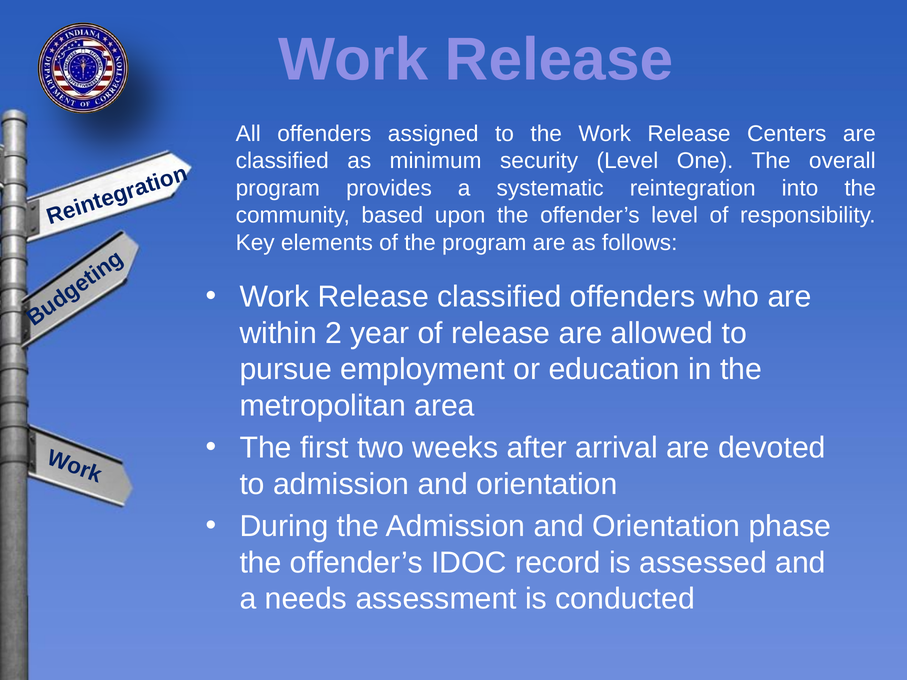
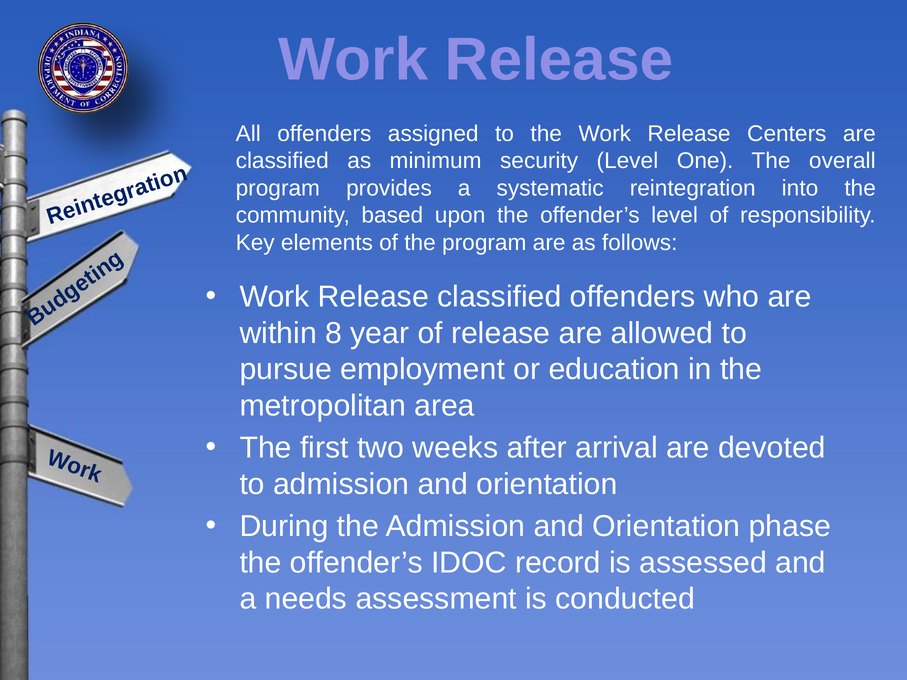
2: 2 -> 8
